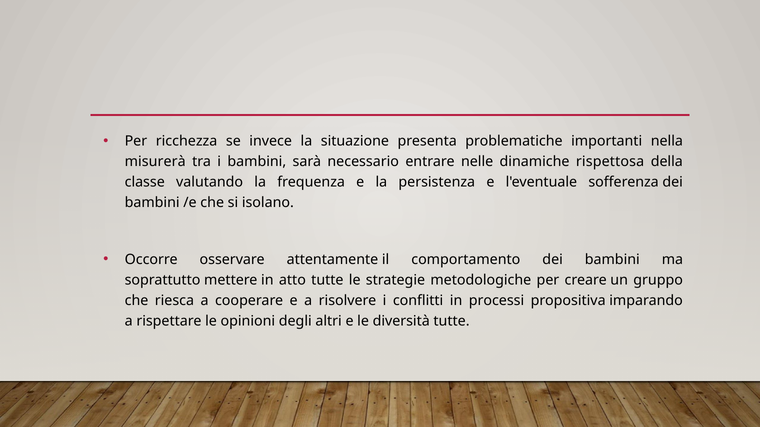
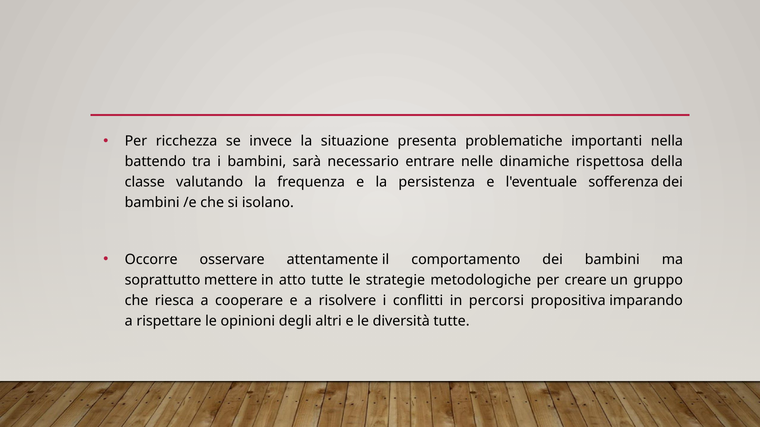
misurerà: misurerà -> battendo
processi: processi -> percorsi
